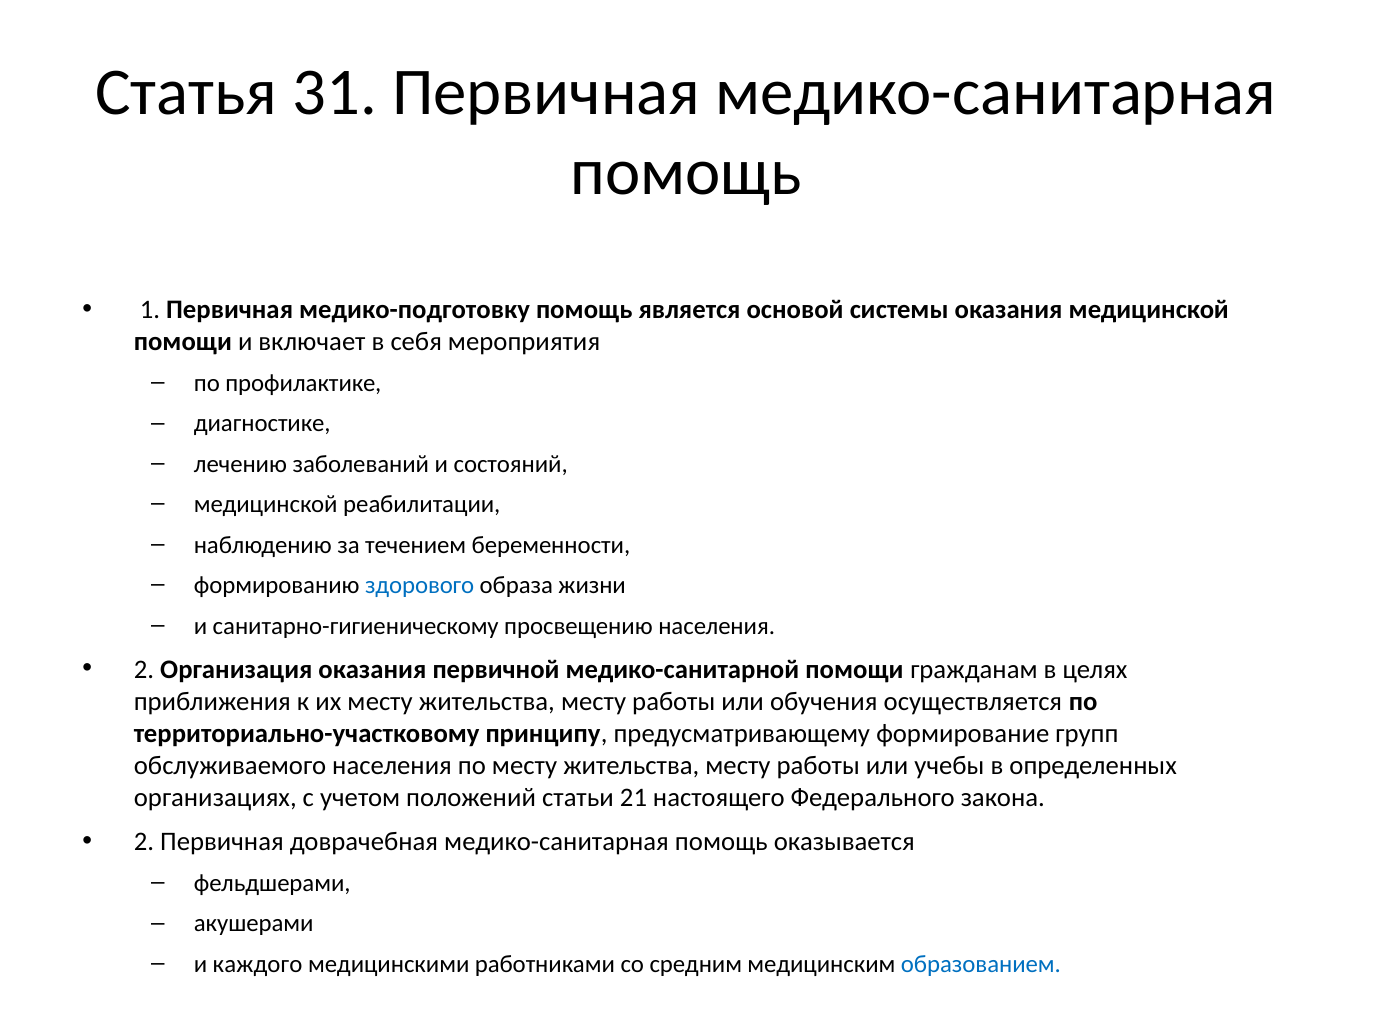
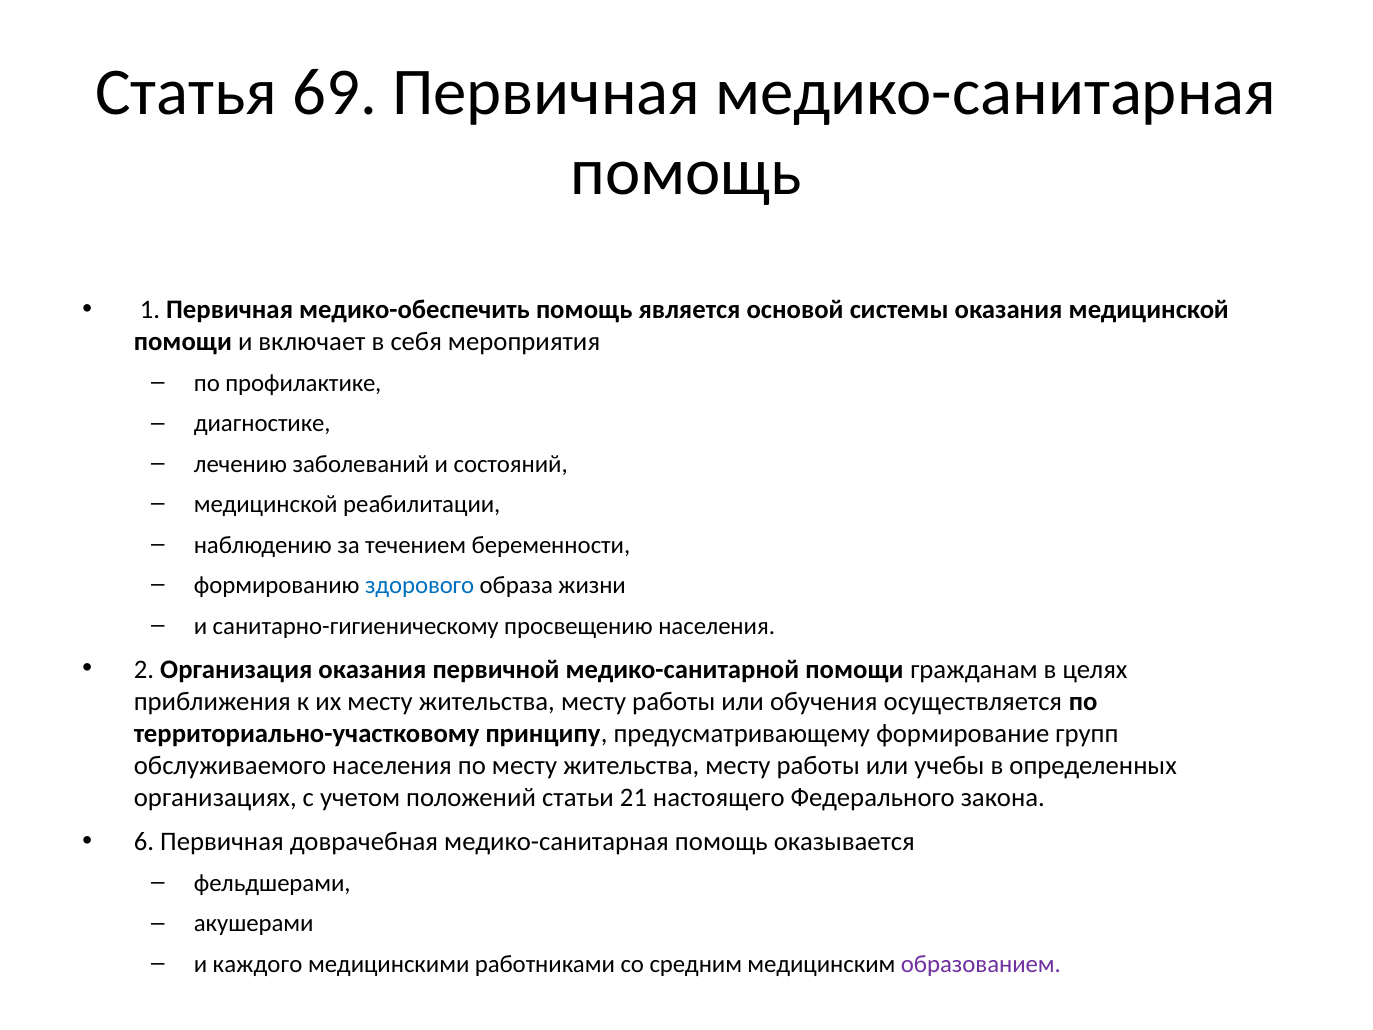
31: 31 -> 69
медико-подготовку: медико-подготовку -> медико-обеспечить
2 at (144, 842): 2 -> 6
образованием colour: blue -> purple
